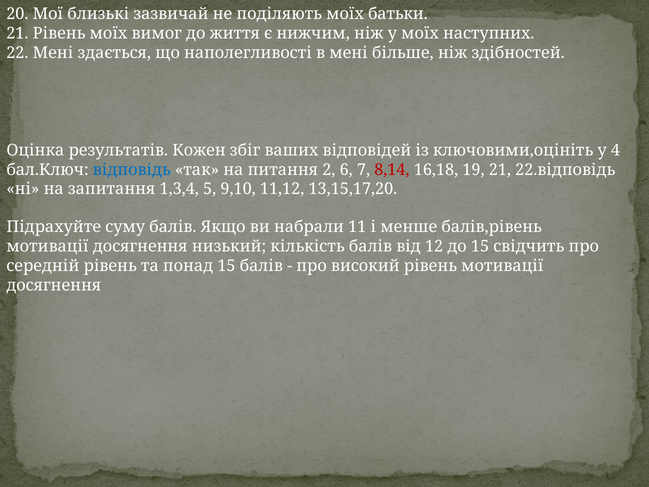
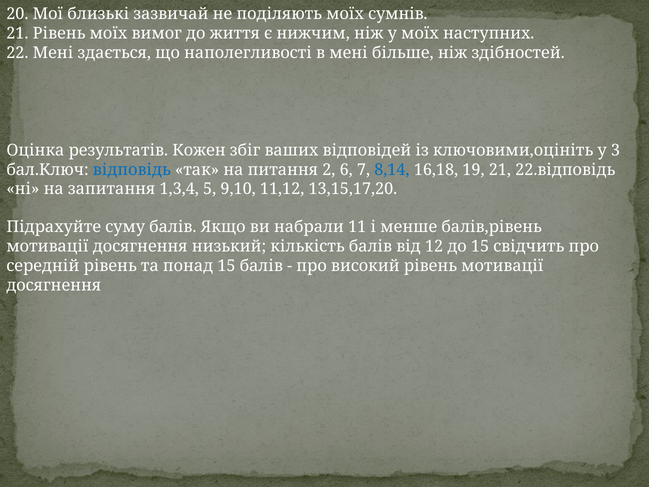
батьки: батьки -> сумнів
4: 4 -> 3
8,14 colour: red -> blue
